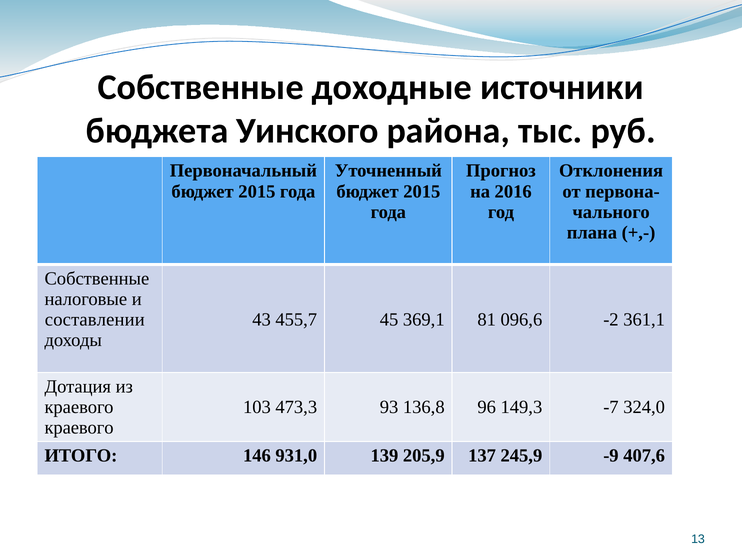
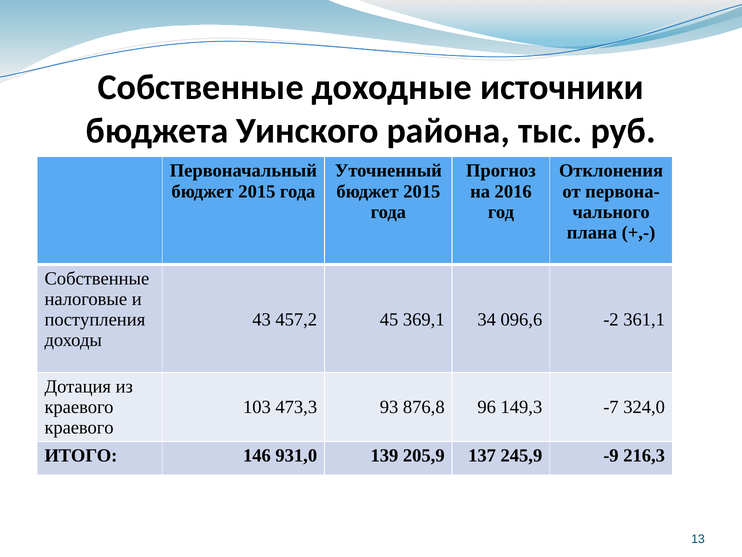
составлении: составлении -> поступления
455,7: 455,7 -> 457,2
81: 81 -> 34
136,8: 136,8 -> 876,8
407,6: 407,6 -> 216,3
